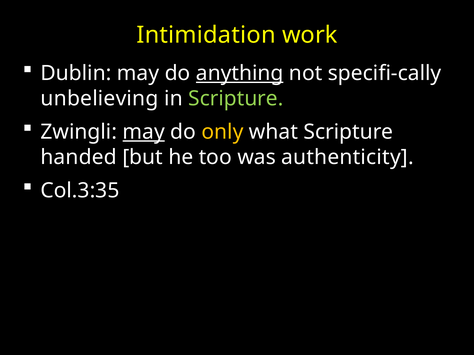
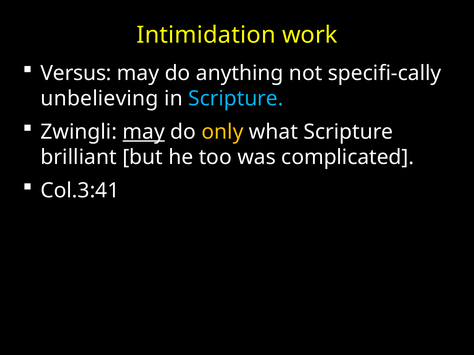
Dublin: Dublin -> Versus
anything underline: present -> none
Scripture at (236, 99) colour: light green -> light blue
handed: handed -> brilliant
authenticity: authenticity -> complicated
Col.3:35: Col.3:35 -> Col.3:41
